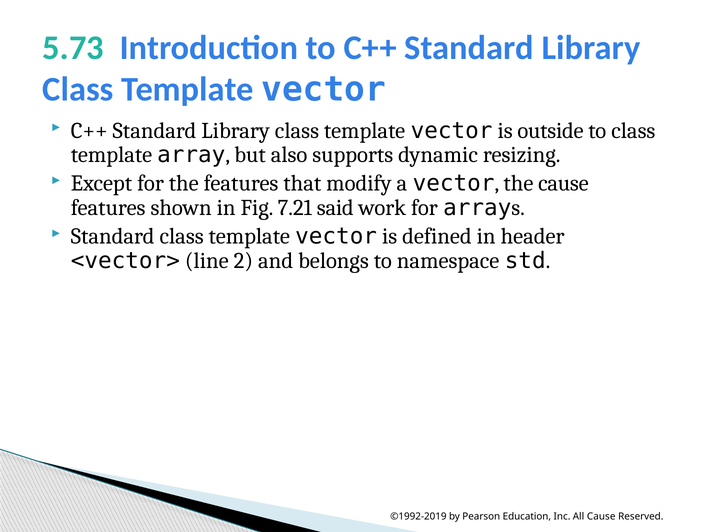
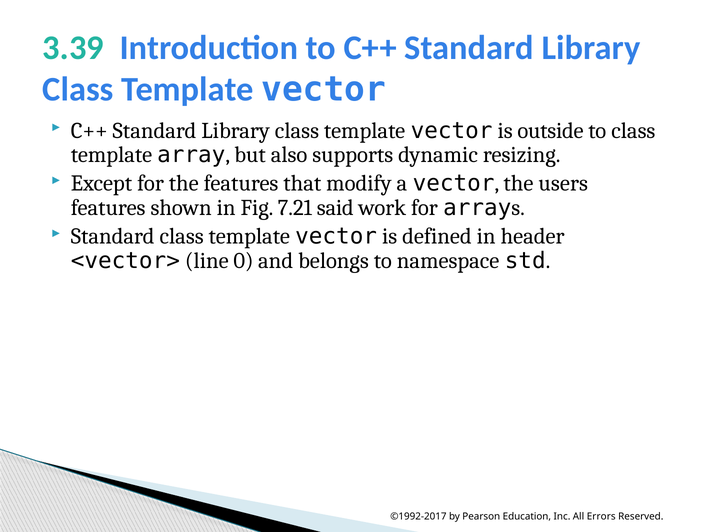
5.73: 5.73 -> 3.39
the cause: cause -> users
2: 2 -> 0
©1992-2019: ©1992-2019 -> ©1992-2017
All Cause: Cause -> Errors
